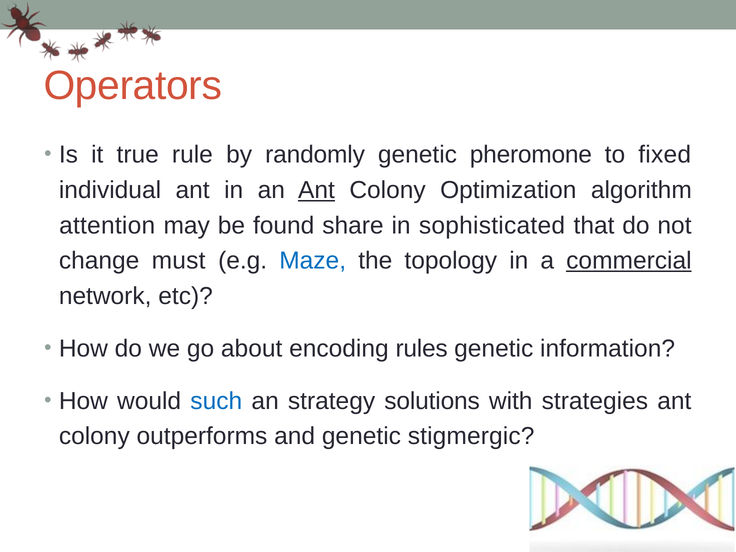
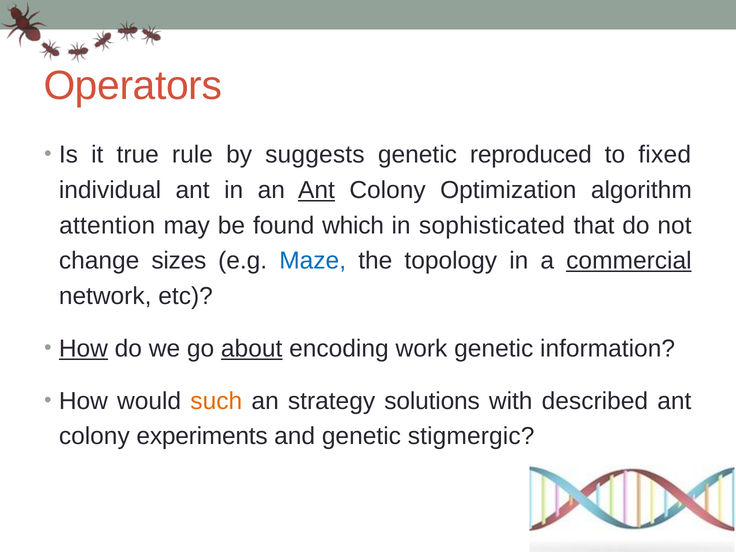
randomly: randomly -> suggests
pheromone: pheromone -> reproduced
share: share -> which
must: must -> sizes
How at (83, 349) underline: none -> present
about underline: none -> present
rules: rules -> work
such colour: blue -> orange
strategies: strategies -> described
outperforms: outperforms -> experiments
